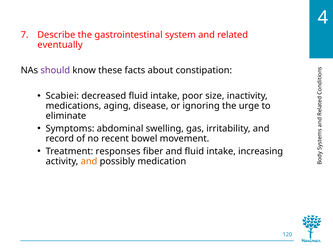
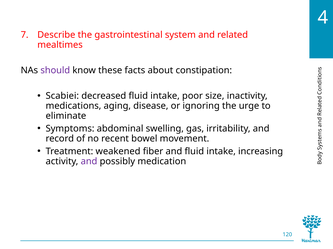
eventually: eventually -> mealtimes
responses: responses -> weakened
and at (89, 162) colour: orange -> purple
